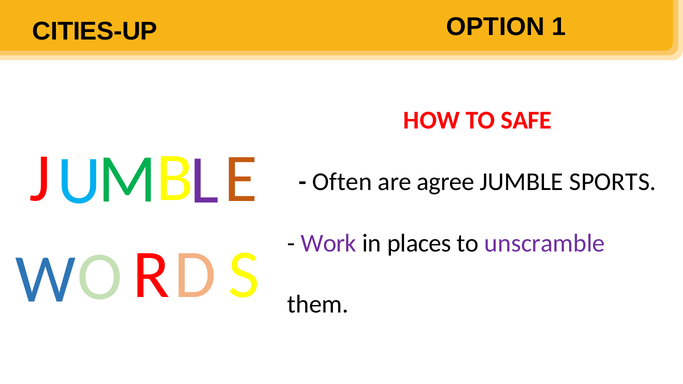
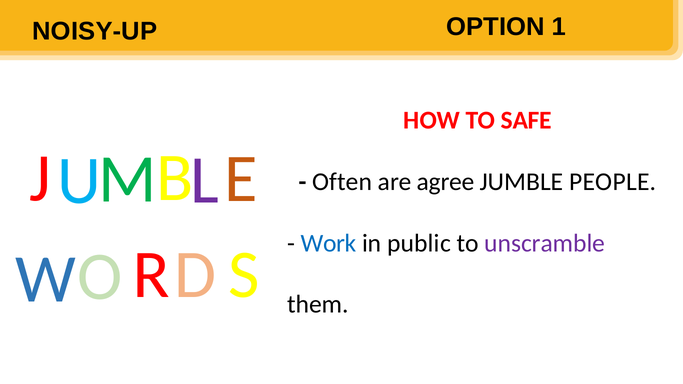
CITIES-UP: CITIES-UP -> NOISY-UP
SPORTS: SPORTS -> PEOPLE
Work colour: purple -> blue
places: places -> public
